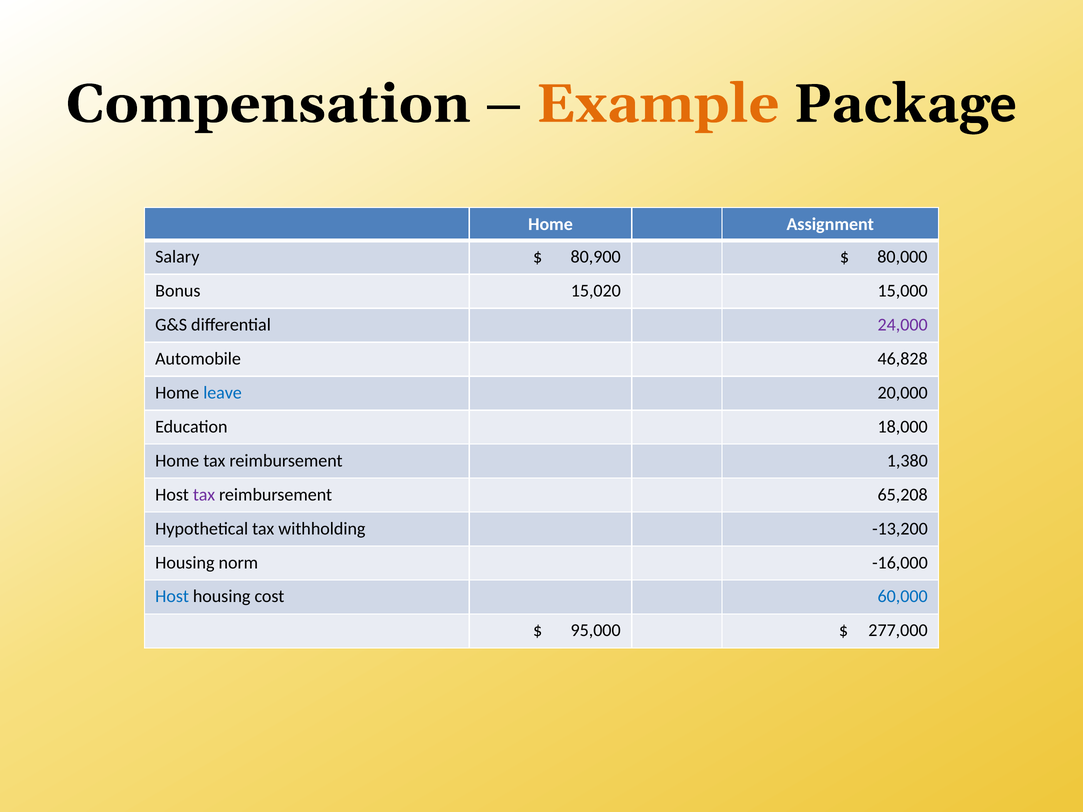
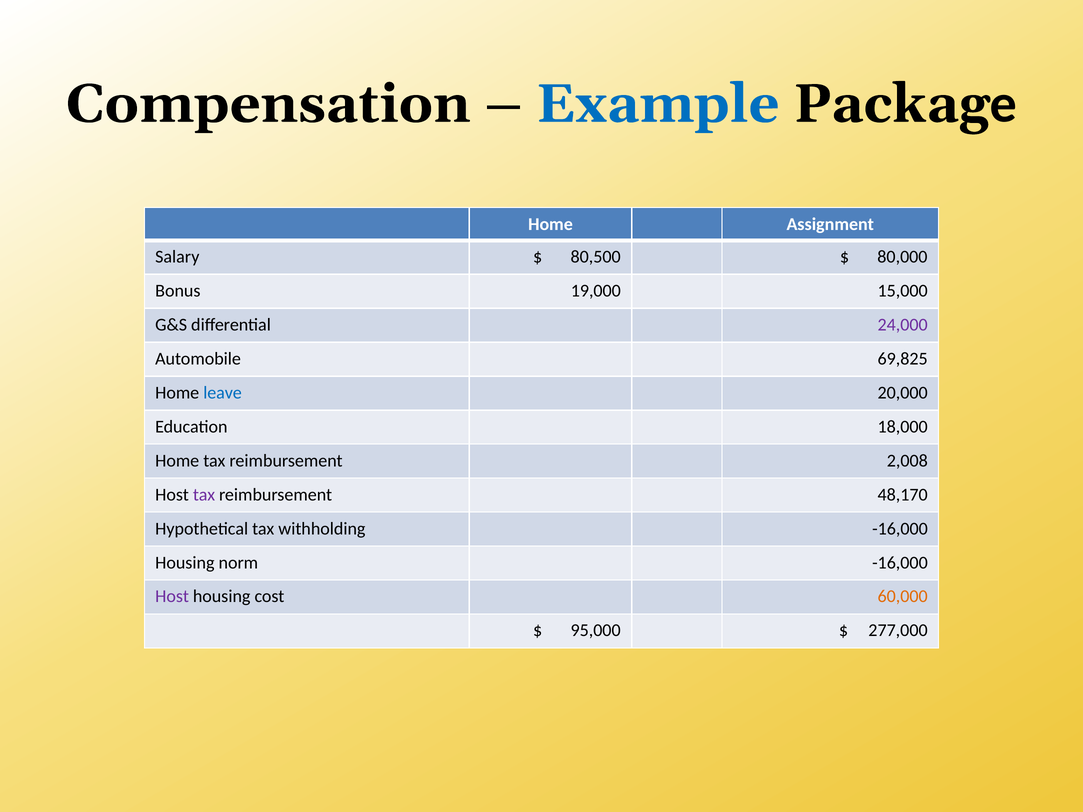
Example colour: orange -> blue
80,900: 80,900 -> 80,500
15,020: 15,020 -> 19,000
46,828: 46,828 -> 69,825
1,380: 1,380 -> 2,008
65,208: 65,208 -> 48,170
withholding -13,200: -13,200 -> -16,000
Host at (172, 597) colour: blue -> purple
60,000 colour: blue -> orange
